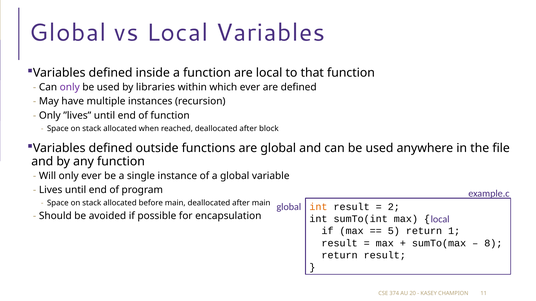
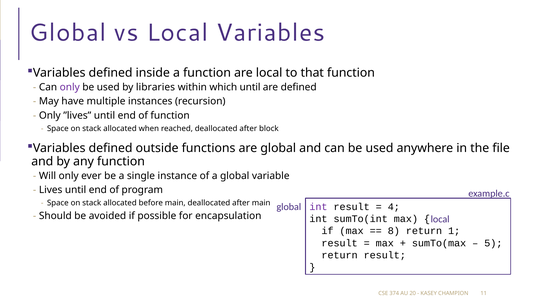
which ever: ever -> until
int at (318, 207) colour: orange -> purple
2: 2 -> 4
5: 5 -> 8
8: 8 -> 5
